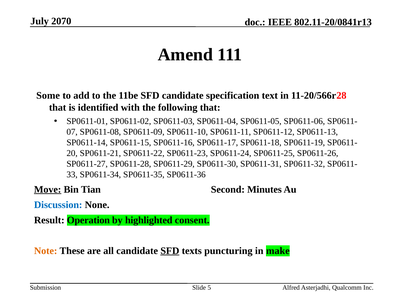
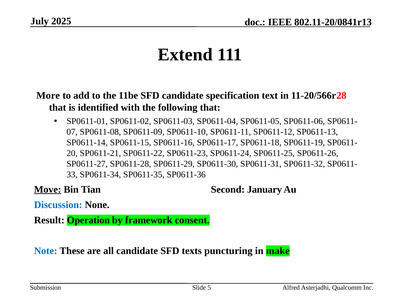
2070: 2070 -> 2025
Amend: Amend -> Extend
Some: Some -> More
Minutes: Minutes -> January
highlighted: highlighted -> framework
Note colour: orange -> blue
SFD at (170, 251) underline: present -> none
